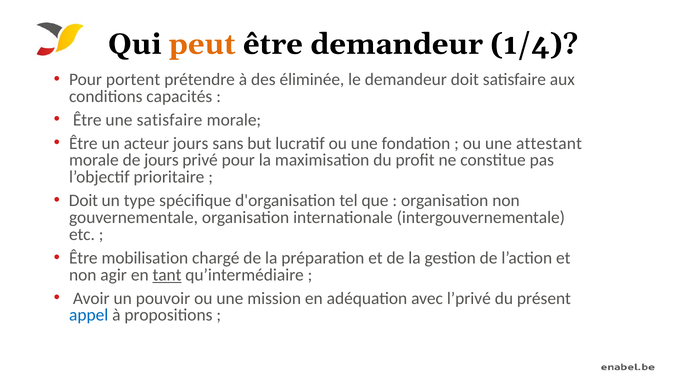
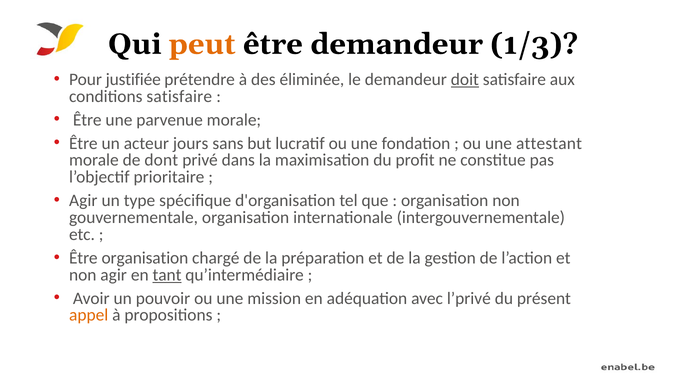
1/4: 1/4 -> 1/3
portent: portent -> justifiée
doit at (465, 79) underline: none -> present
conditions capacités: capacités -> satisfaire
une satisfaire: satisfaire -> parvenue
de jours: jours -> dont
privé pour: pour -> dans
Doit at (83, 200): Doit -> Agir
Être mobilisation: mobilisation -> organisation
appel colour: blue -> orange
